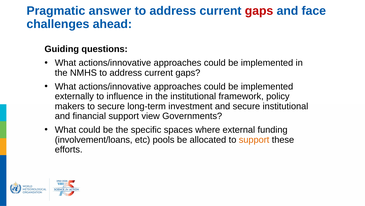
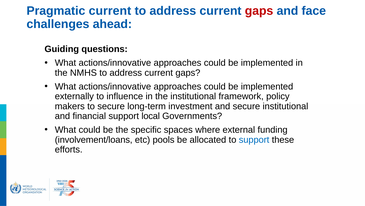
Pragmatic answer: answer -> current
view: view -> local
support at (254, 139) colour: orange -> blue
